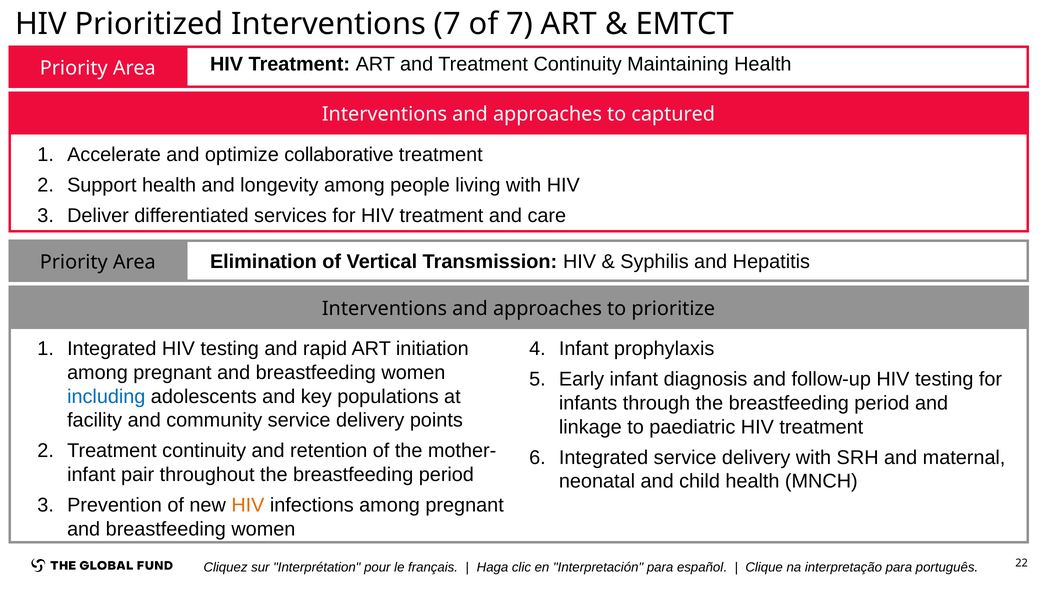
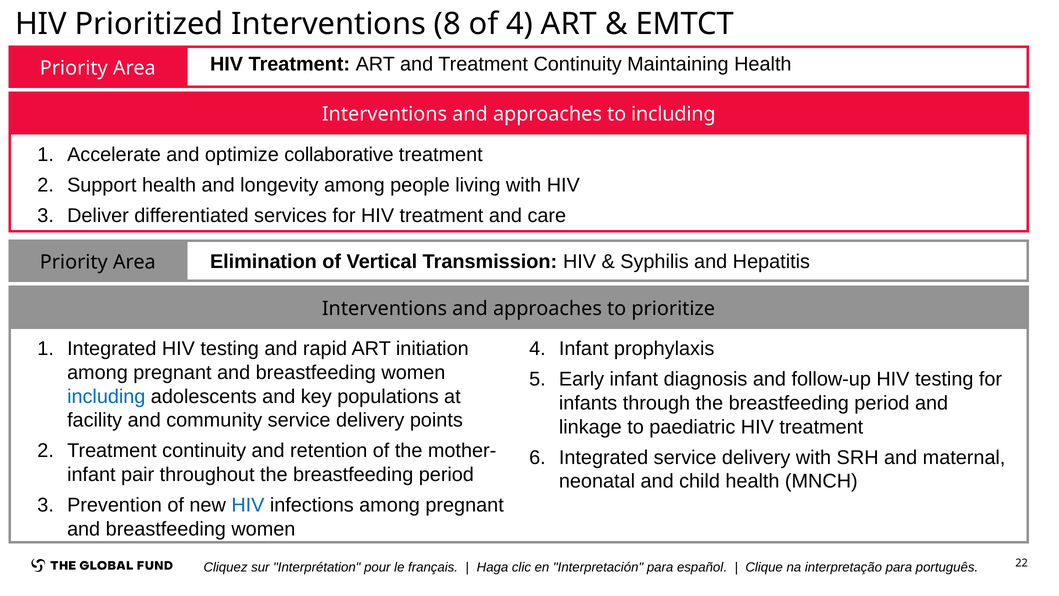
Interventions 7: 7 -> 8
of 7: 7 -> 4
to captured: captured -> including
HIV at (248, 505) colour: orange -> blue
